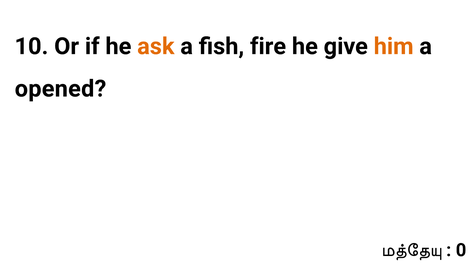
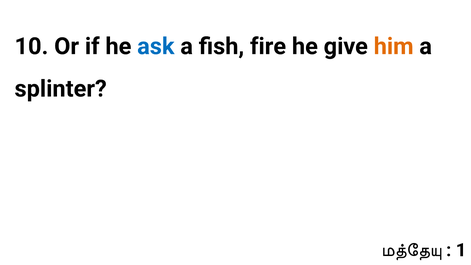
ask colour: orange -> blue
opened: opened -> splinter
0: 0 -> 1
